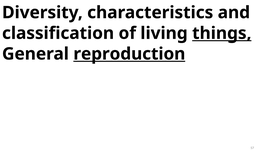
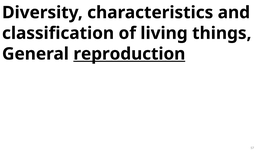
things underline: present -> none
